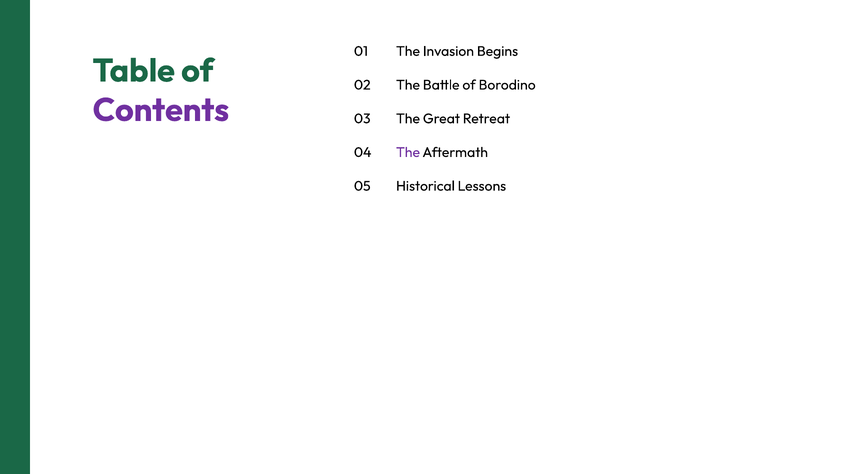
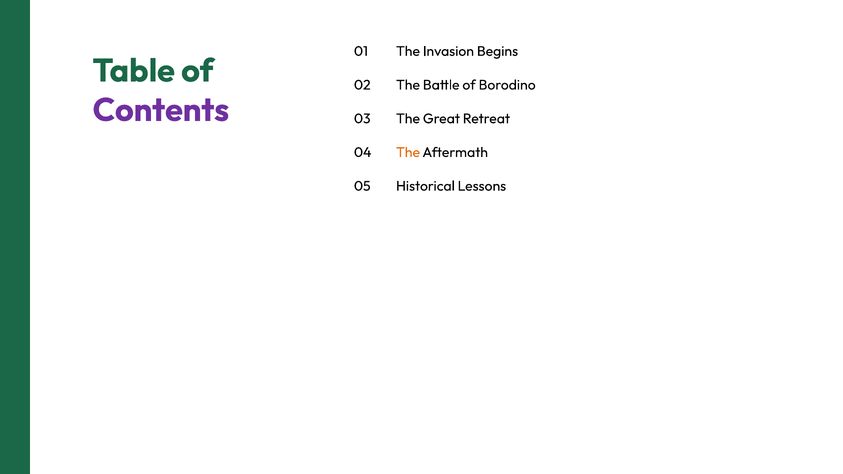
The at (408, 152) colour: purple -> orange
